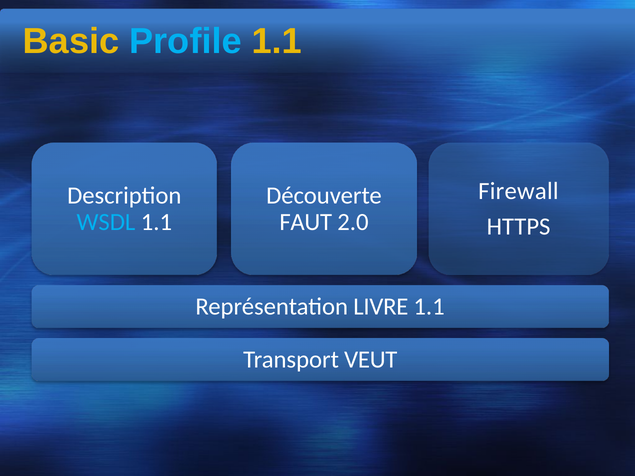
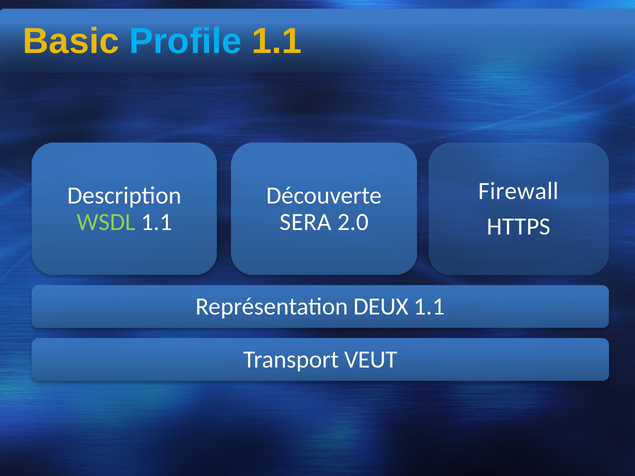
WSDL colour: light blue -> light green
FAUT: FAUT -> SERA
LIVRE: LIVRE -> DEUX
